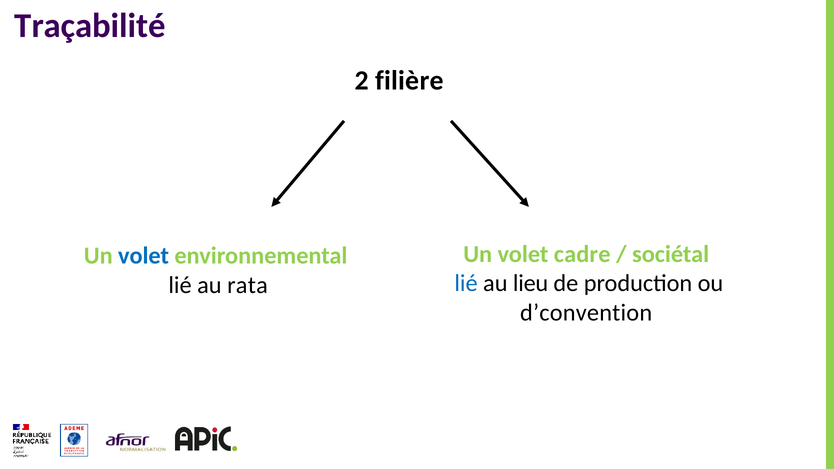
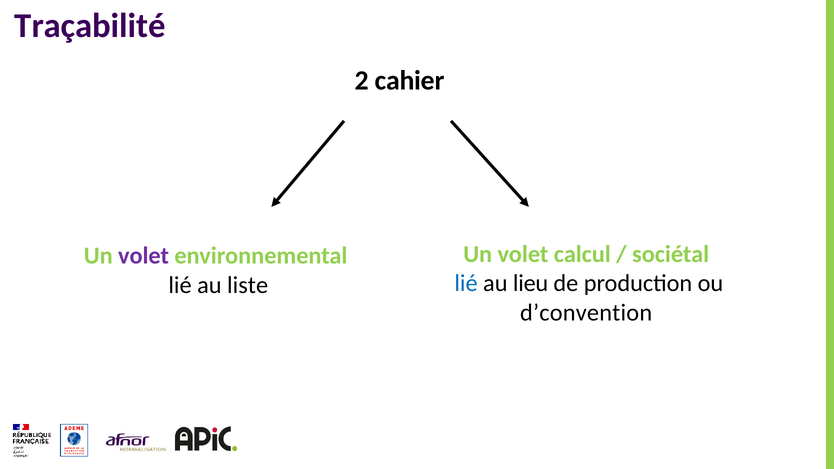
filière: filière -> cahier
cadre: cadre -> calcul
volet at (144, 256) colour: blue -> purple
rata: rata -> liste
